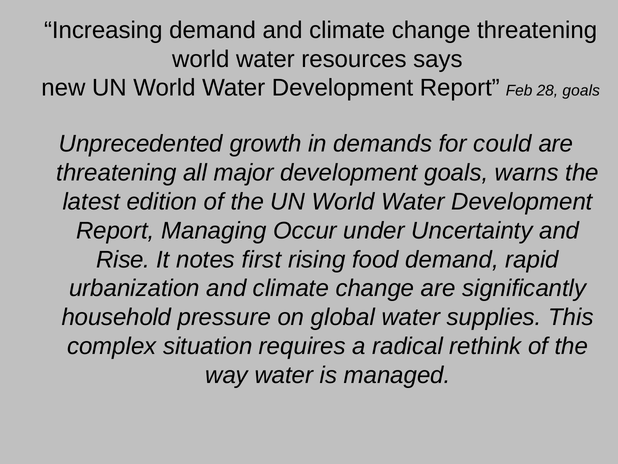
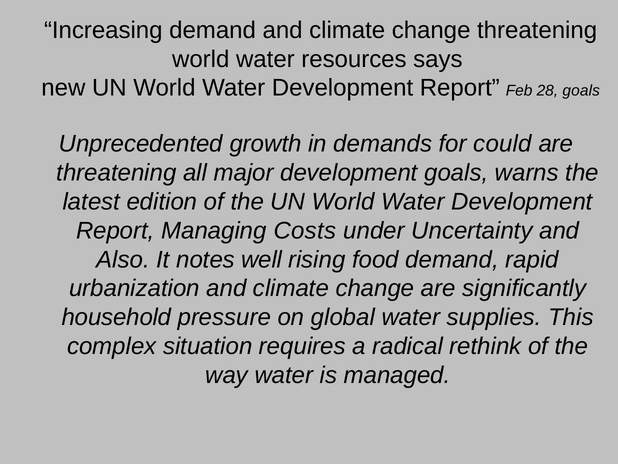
Occur: Occur -> Costs
Rise: Rise -> Also
first: first -> well
